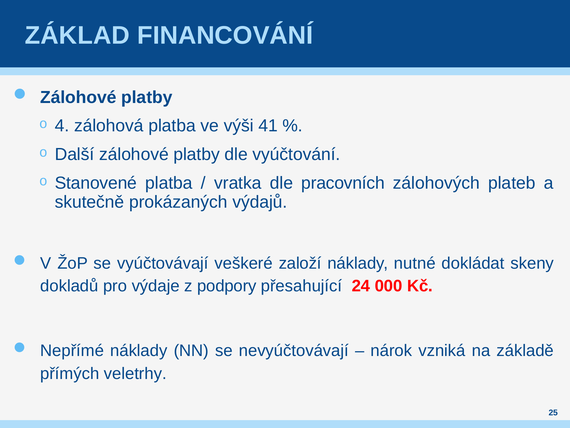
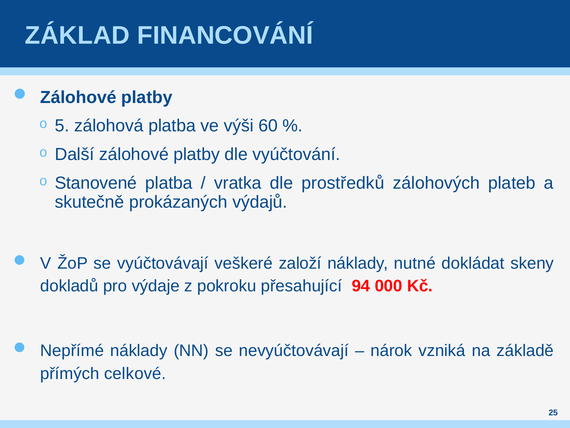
4: 4 -> 5
41: 41 -> 60
pracovních: pracovních -> prostředků
podpory: podpory -> pokroku
24: 24 -> 94
veletrhy: veletrhy -> celkové
